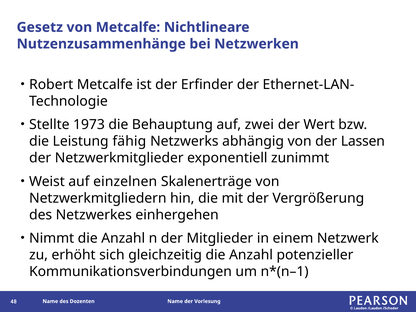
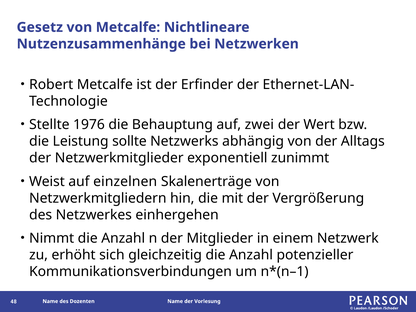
1973: 1973 -> 1976
fähig: fähig -> sollte
Lassen: Lassen -> Alltags
